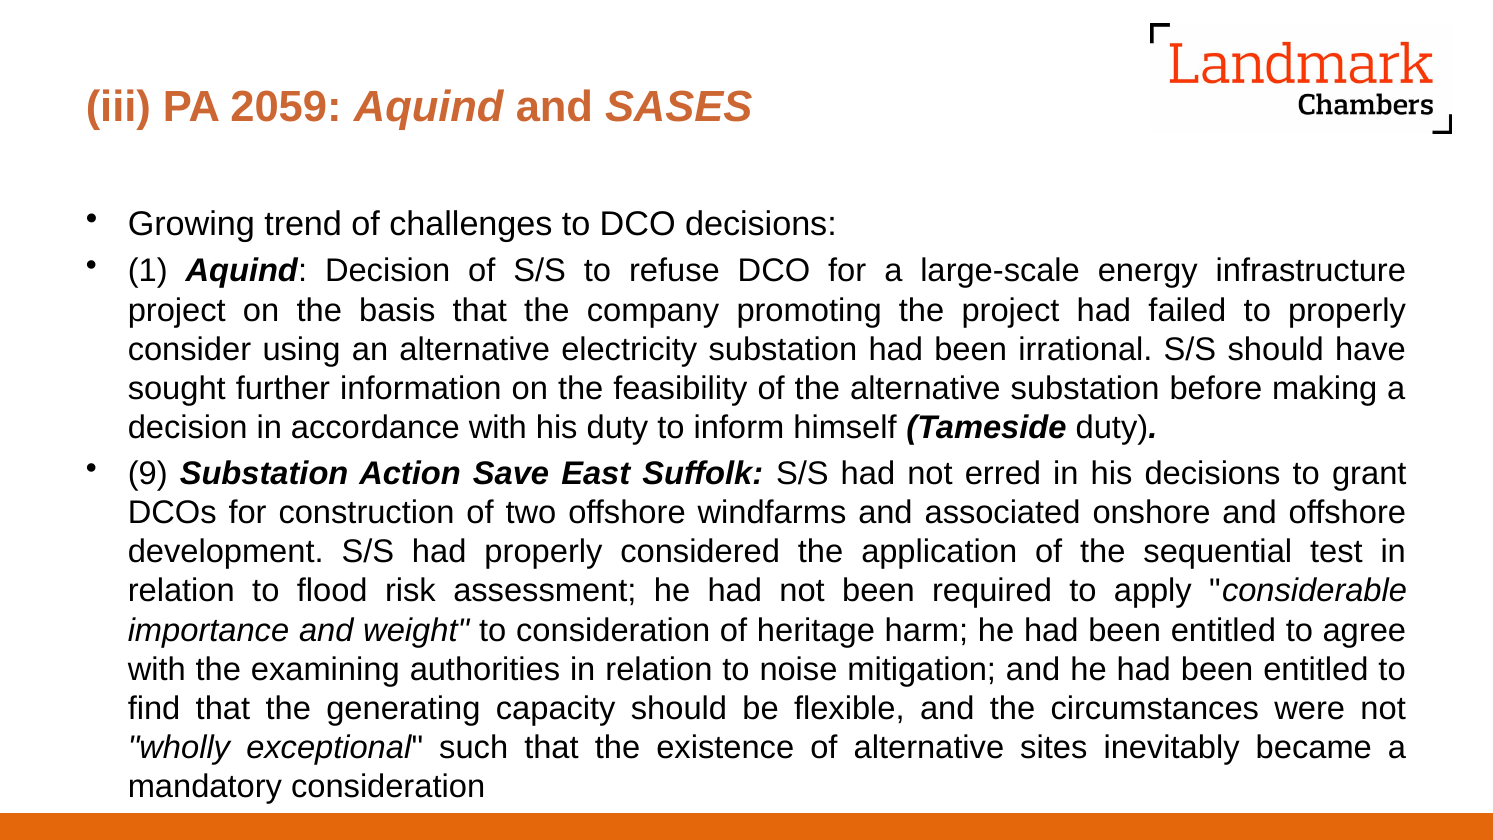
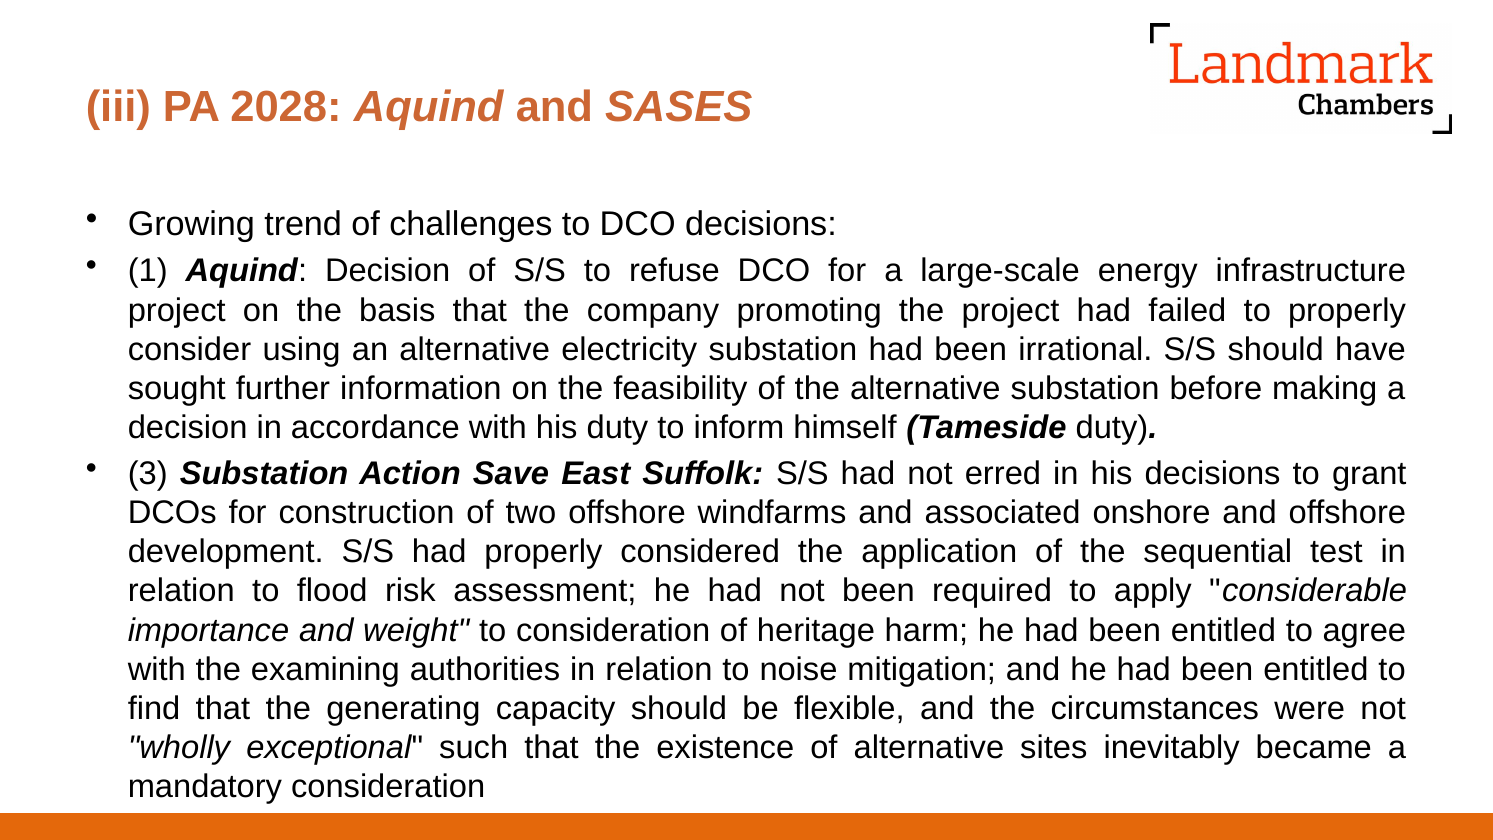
2059: 2059 -> 2028
9: 9 -> 3
